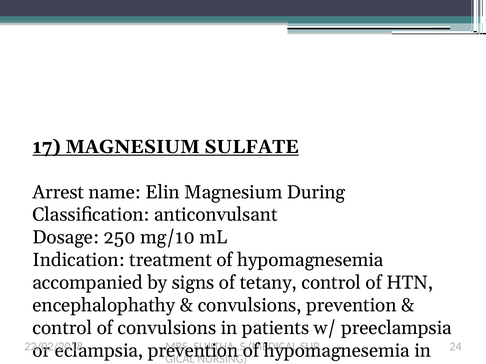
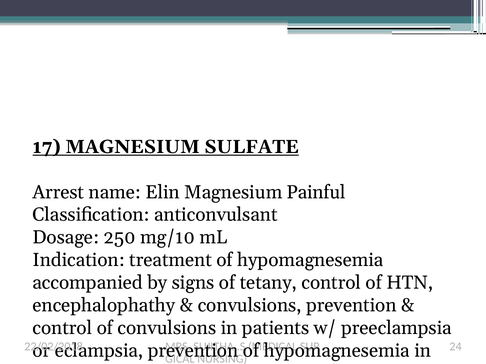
Magnesium During: During -> Painful
